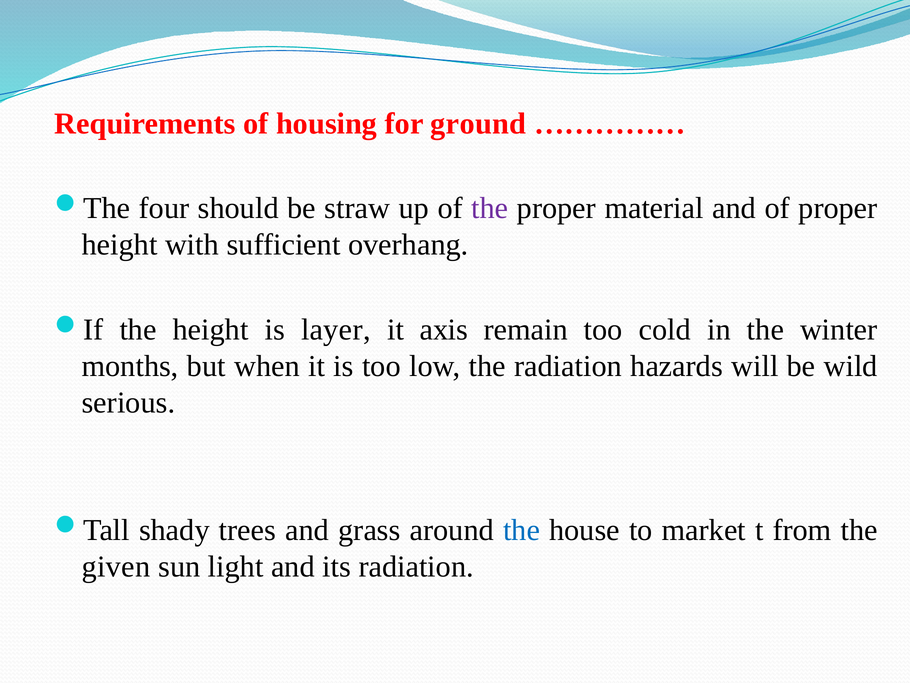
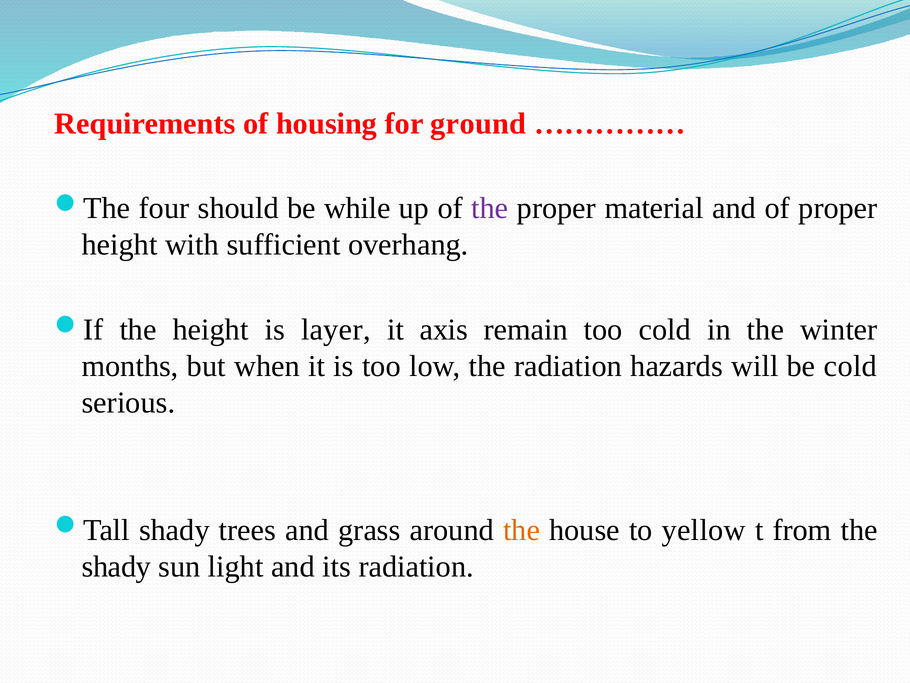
straw: straw -> while
be wild: wild -> cold
the at (522, 530) colour: blue -> orange
market: market -> yellow
given at (116, 566): given -> shady
